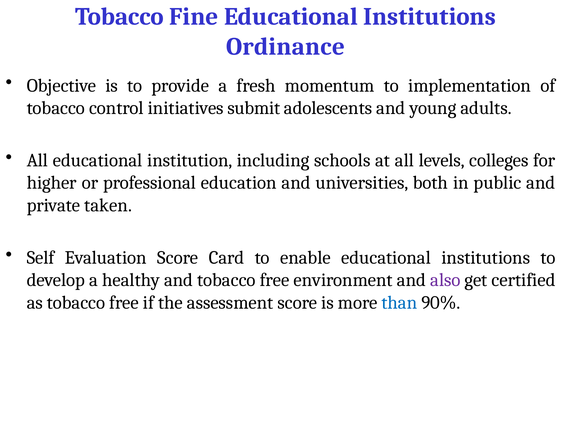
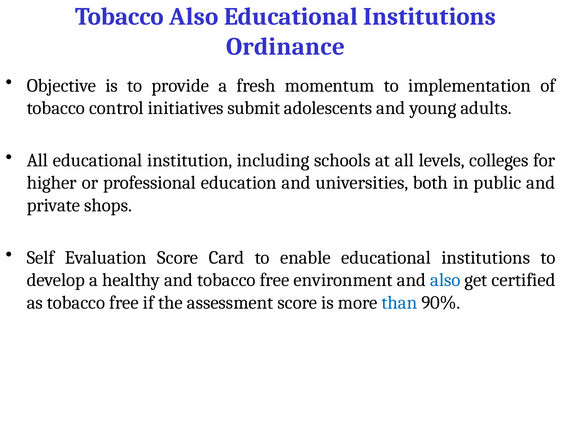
Tobacco Fine: Fine -> Also
taken: taken -> shops
also at (445, 280) colour: purple -> blue
